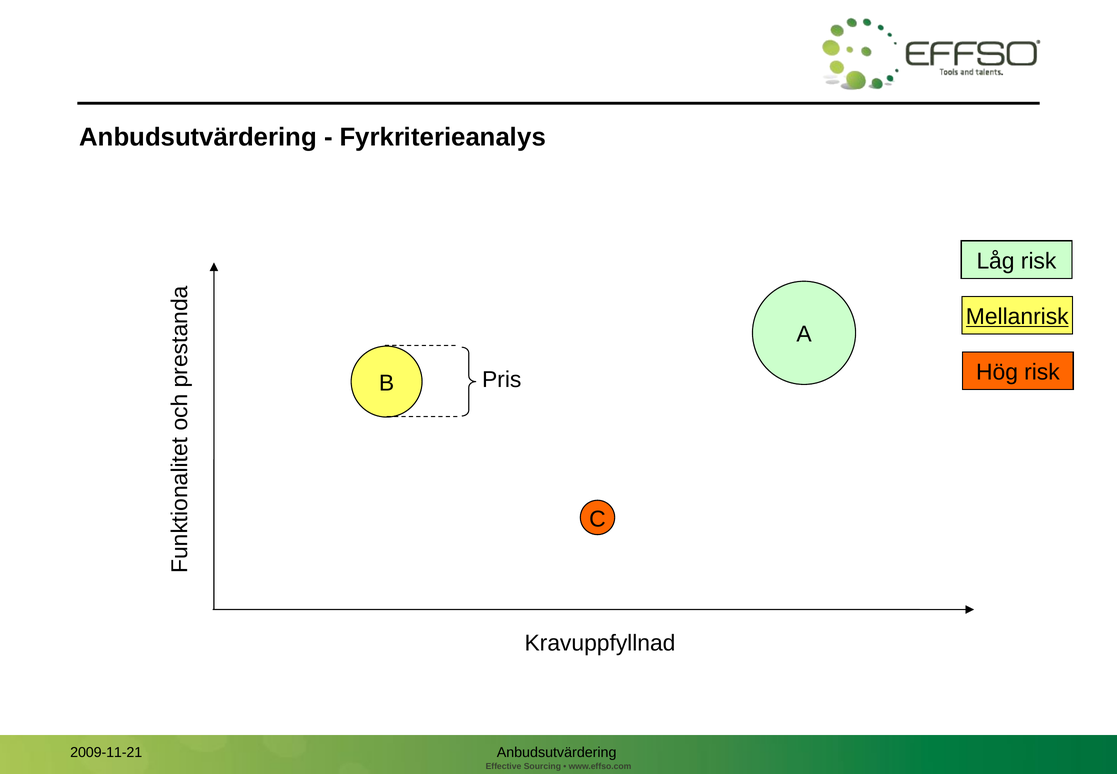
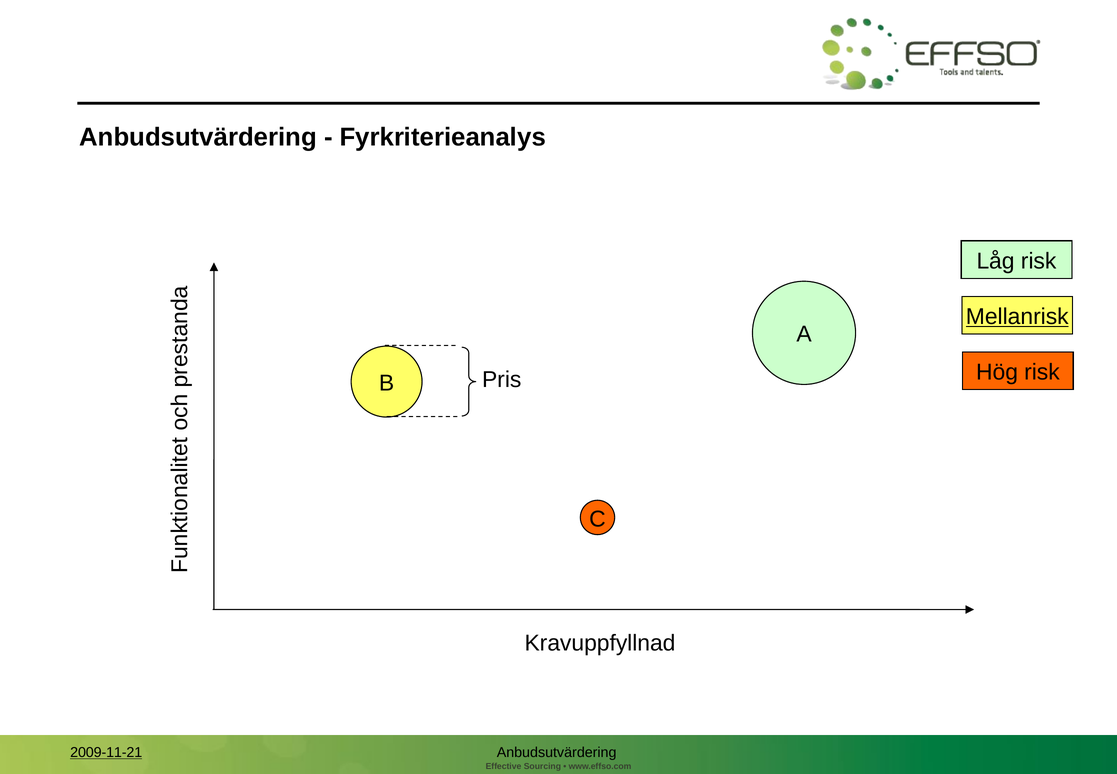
2009-11-21 underline: none -> present
